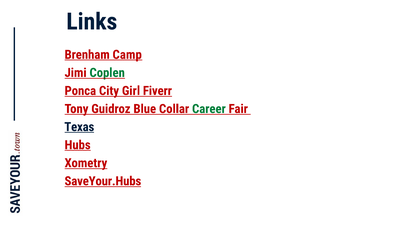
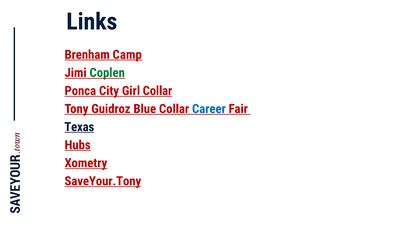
Girl Fiverr: Fiverr -> Collar
Career colour: green -> blue
SaveYour.Hubs: SaveYour.Hubs -> SaveYour.Tony
